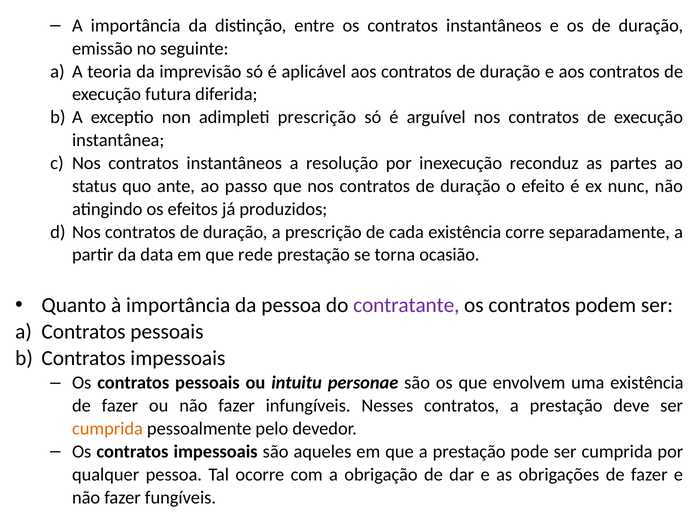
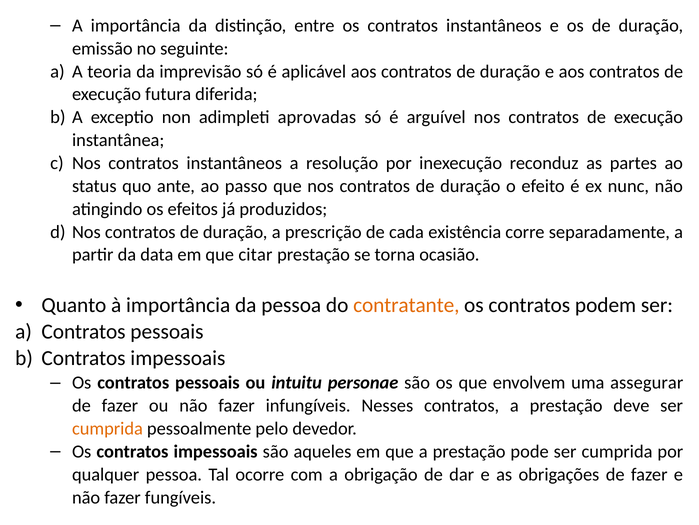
adimpleti prescrição: prescrição -> aprovadas
rede: rede -> citar
contratante colour: purple -> orange
uma existência: existência -> assegurar
